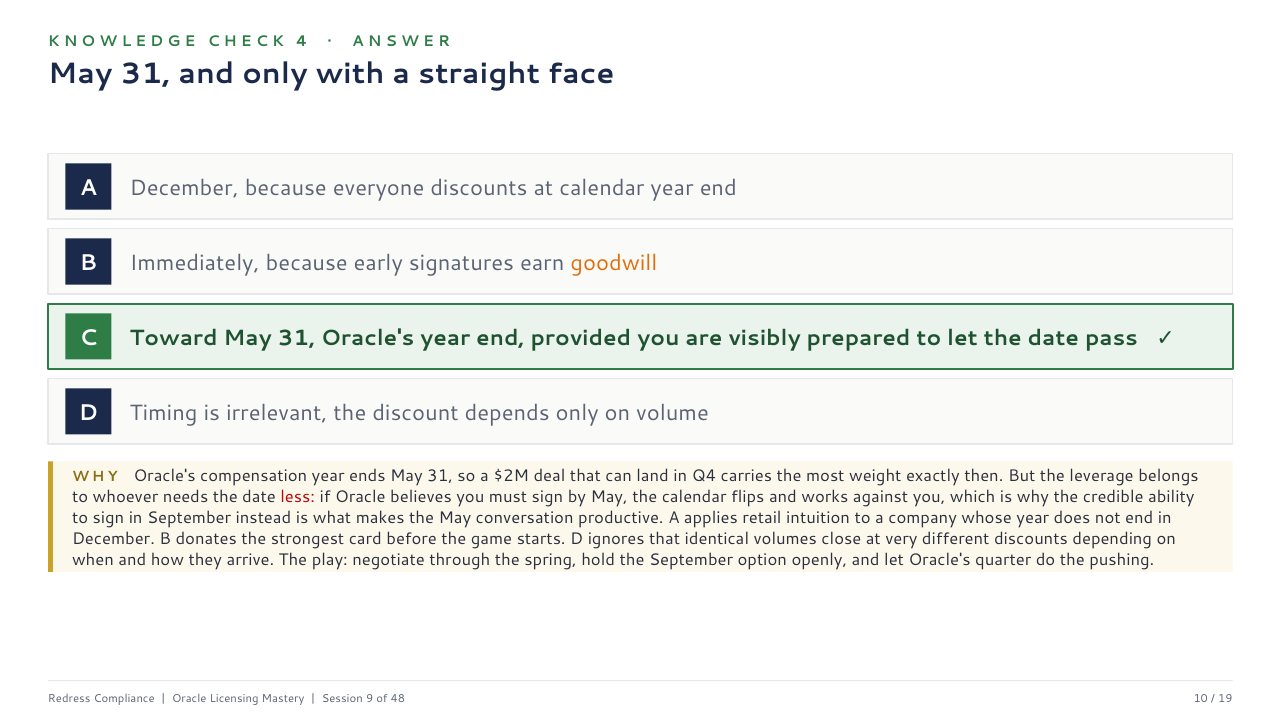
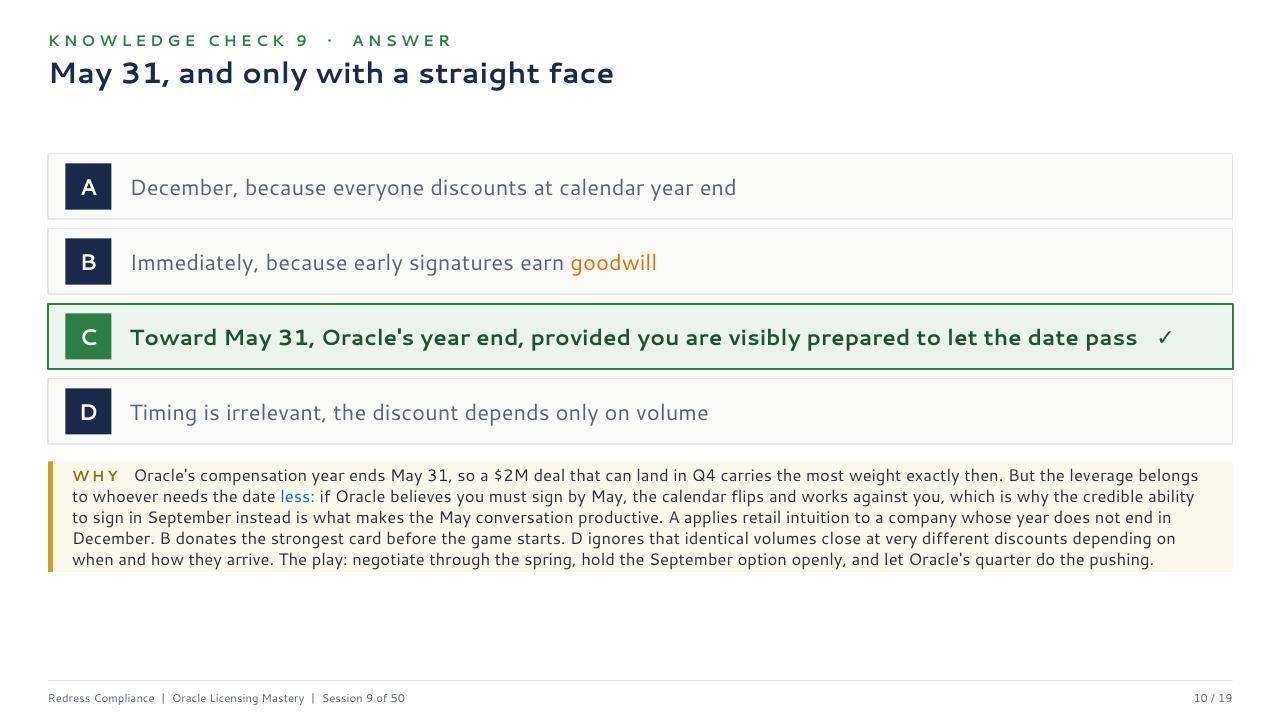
4 at (302, 41): 4 -> 9
less colour: red -> blue
48: 48 -> 50
